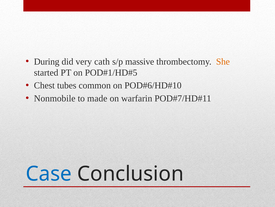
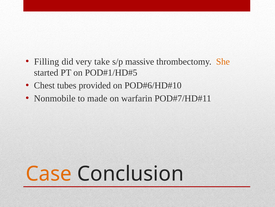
During: During -> Filling
cath: cath -> take
common: common -> provided
Case colour: blue -> orange
